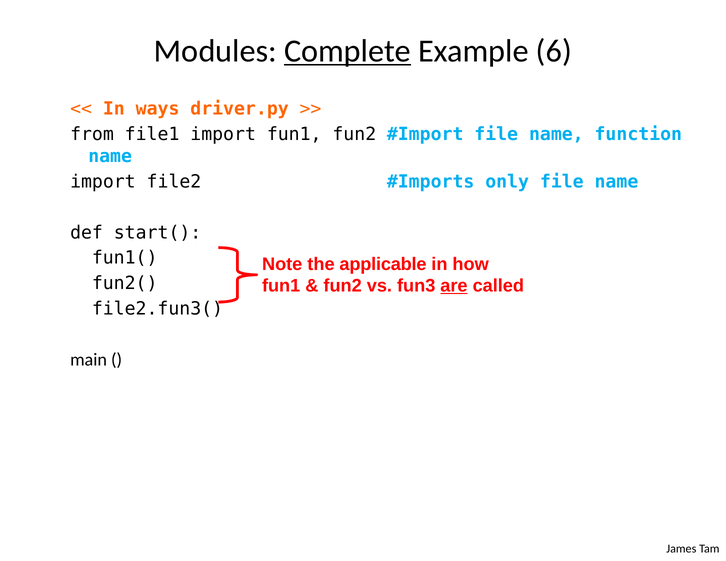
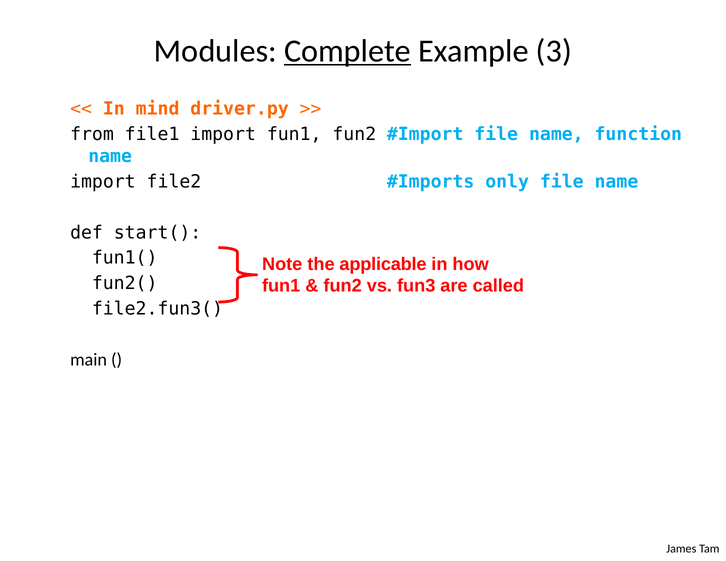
6: 6 -> 3
ways: ways -> mind
are underline: present -> none
